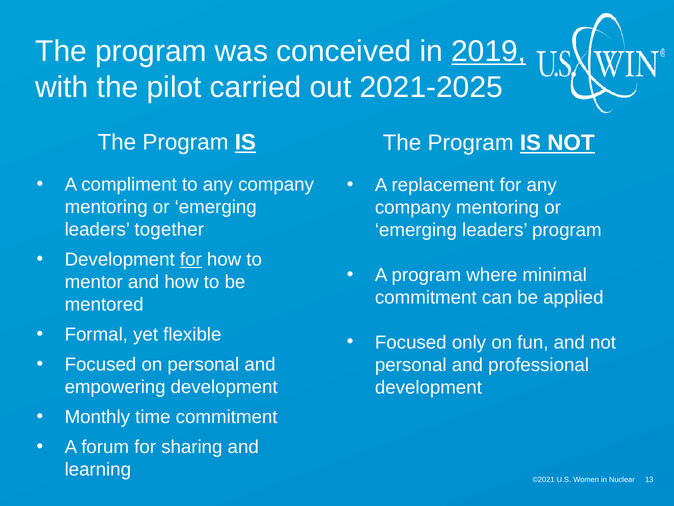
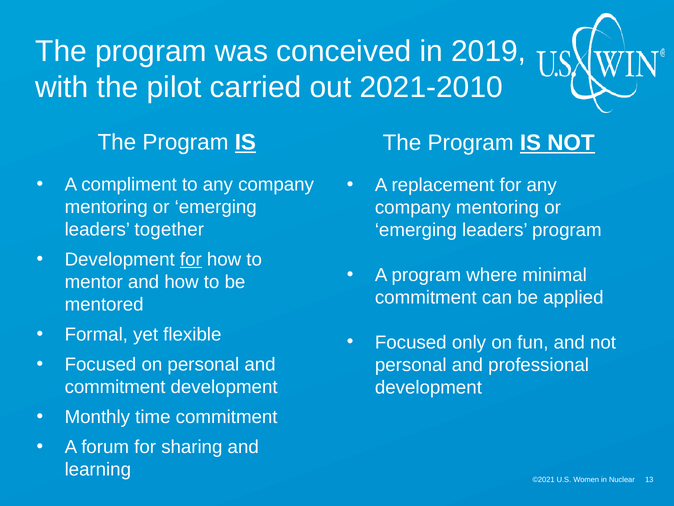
2019 underline: present -> none
2021-2025: 2021-2025 -> 2021-2010
empowering at (115, 387): empowering -> commitment
